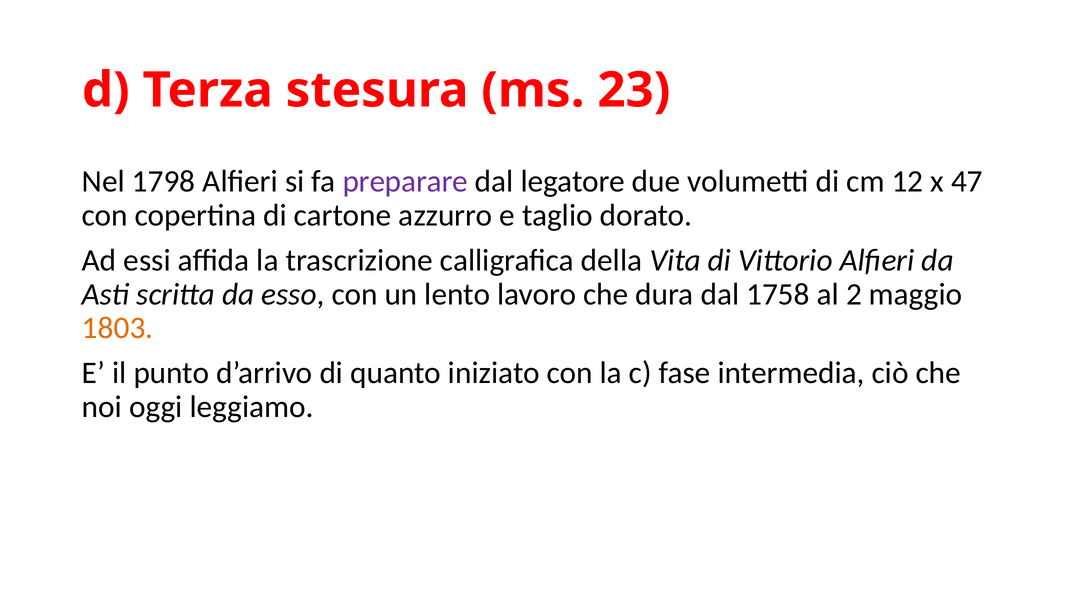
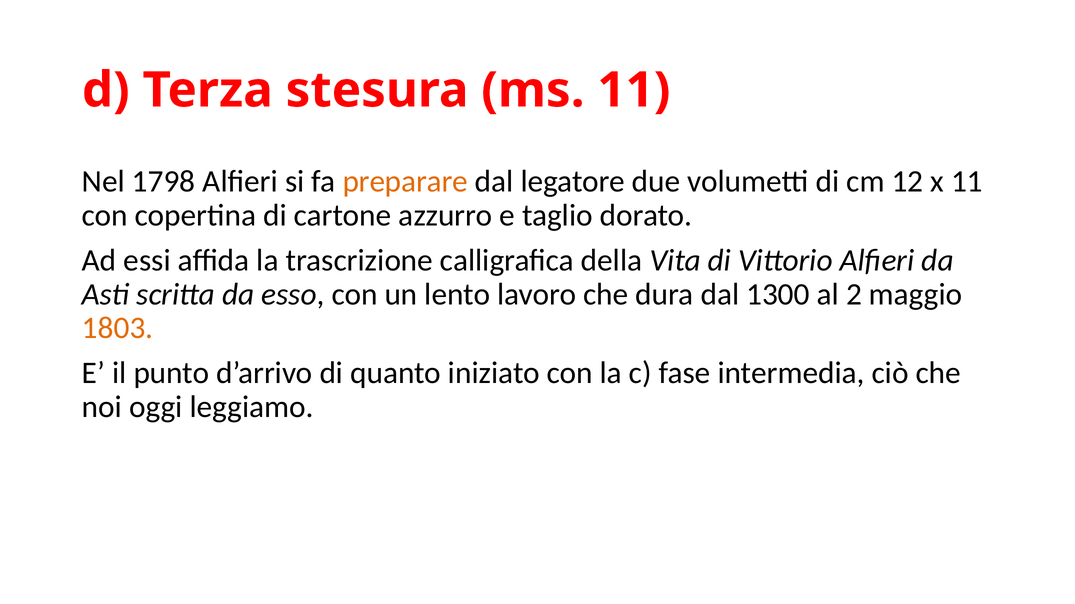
ms 23: 23 -> 11
preparare colour: purple -> orange
x 47: 47 -> 11
1758: 1758 -> 1300
